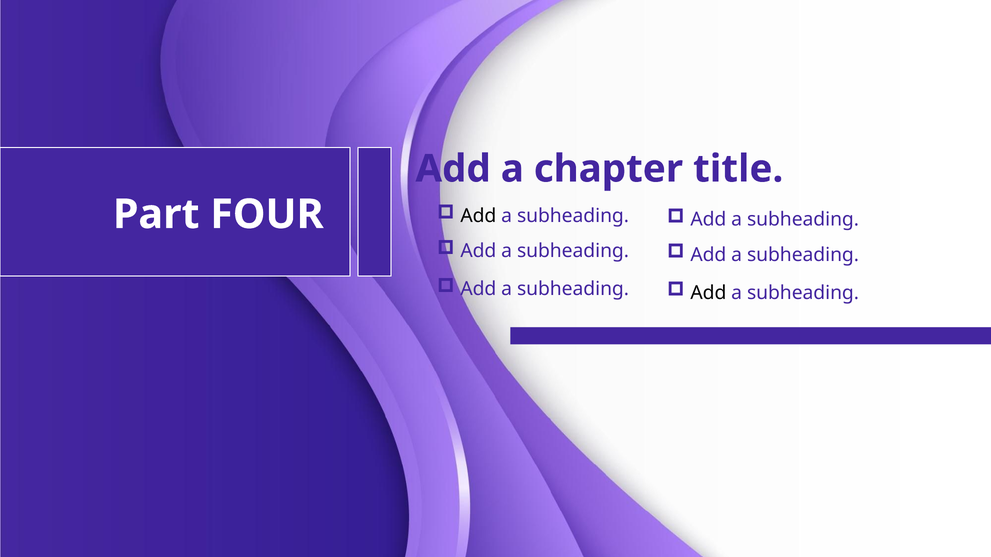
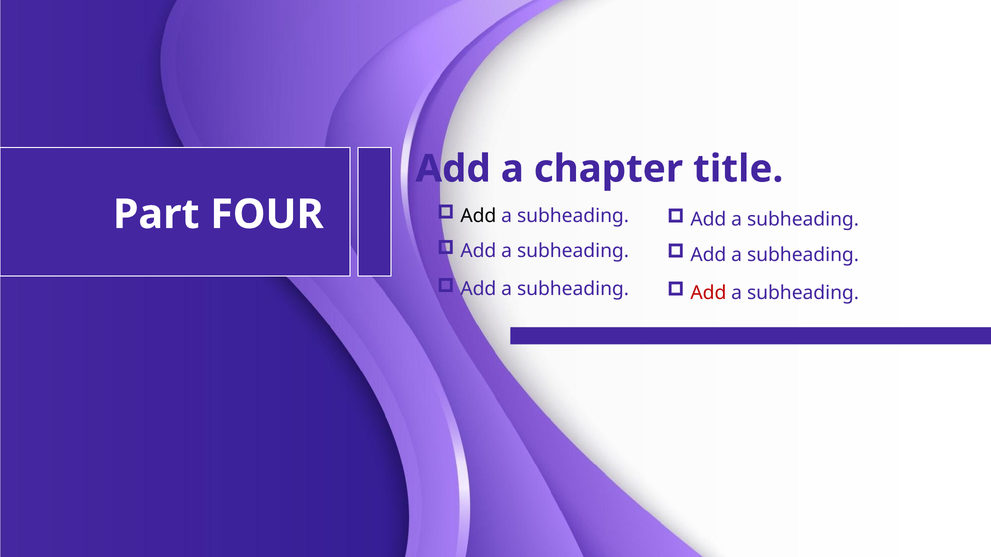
Add at (708, 293) colour: black -> red
